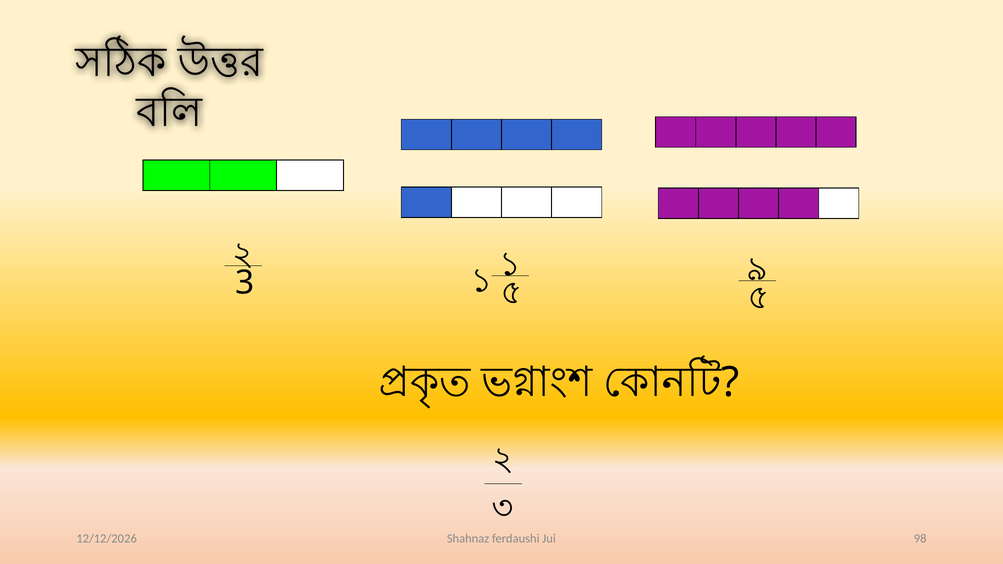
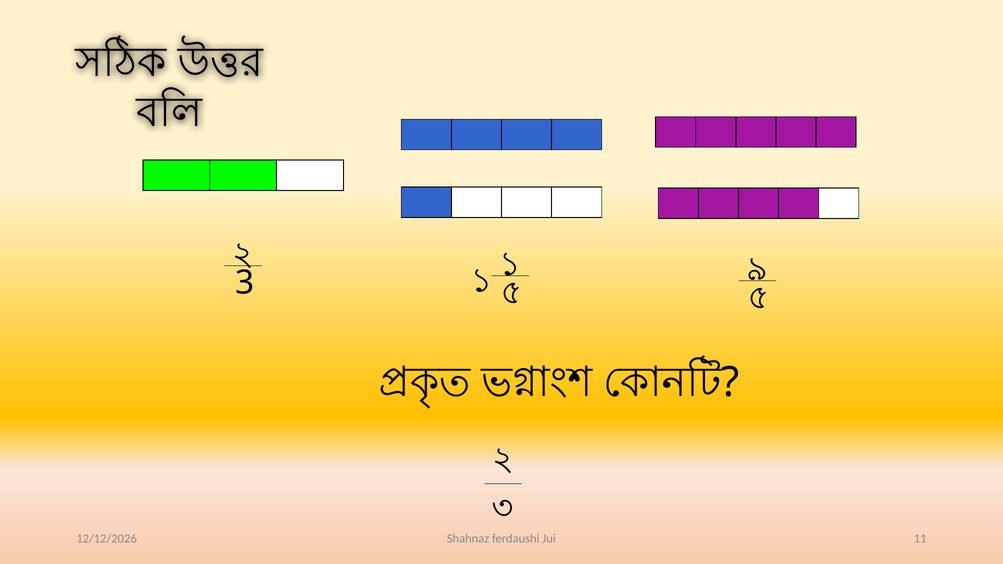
98: 98 -> 11
